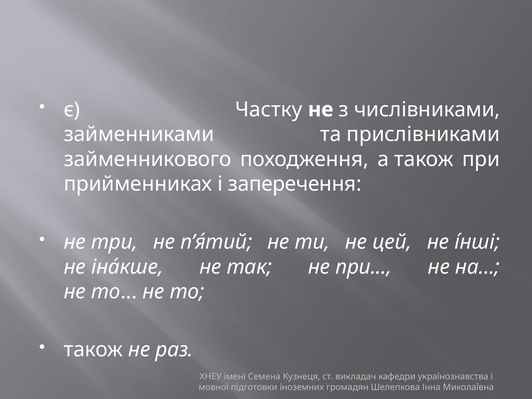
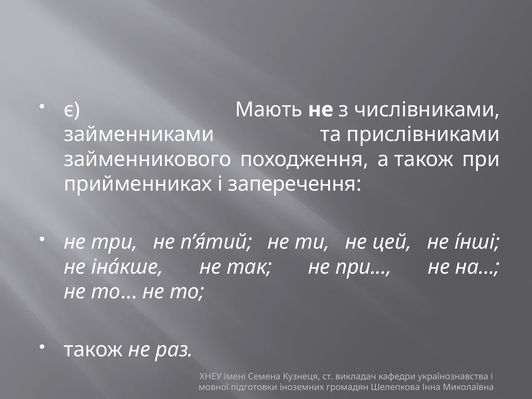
Частку: Частку -> Мають
